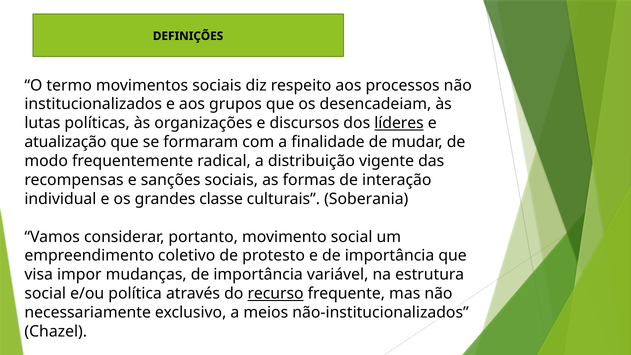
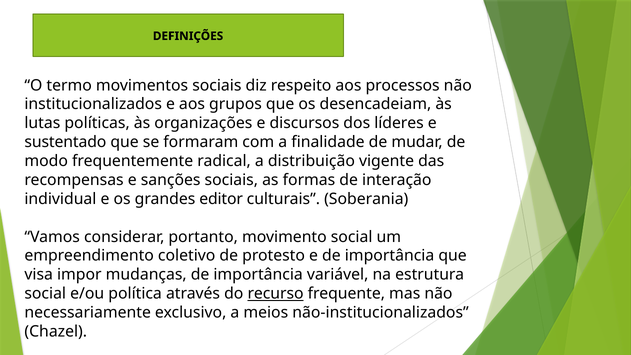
líderes underline: present -> none
atualização: atualização -> sustentado
classe: classe -> editor
